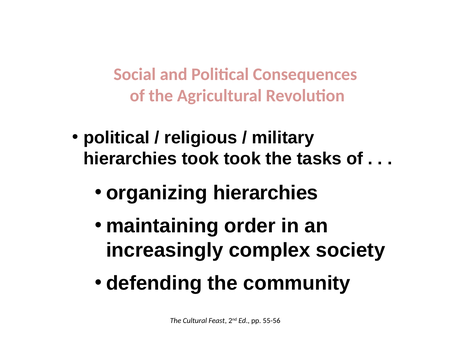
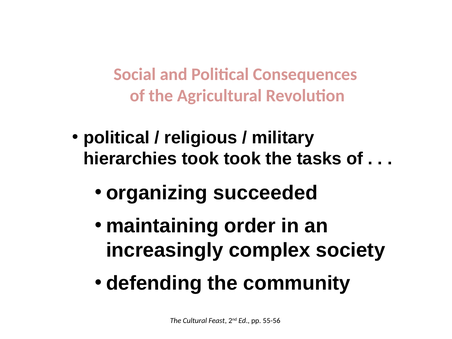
organizing hierarchies: hierarchies -> succeeded
